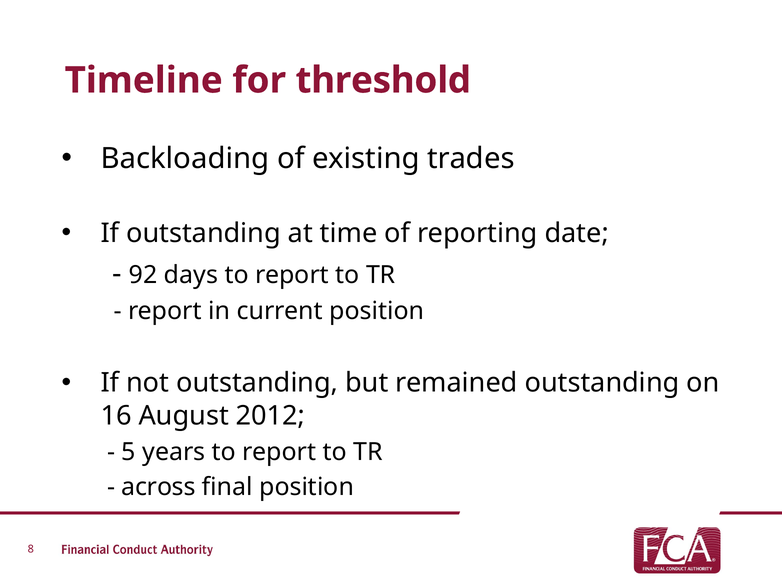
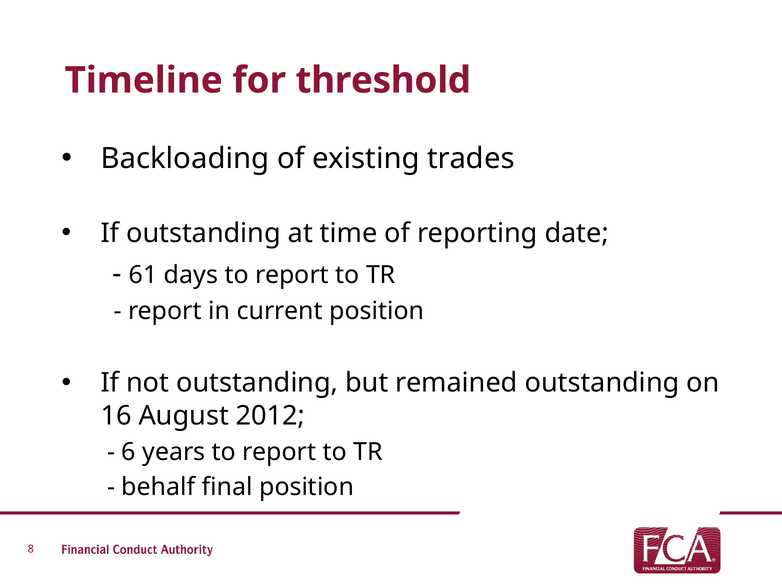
92: 92 -> 61
5: 5 -> 6
across: across -> behalf
